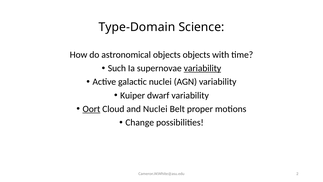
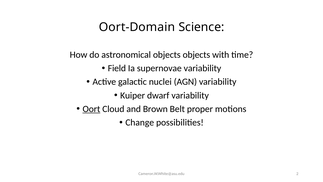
Type-Domain: Type-Domain -> Oort-Domain
Such: Such -> Field
variability at (202, 68) underline: present -> none
and Nuclei: Nuclei -> Brown
